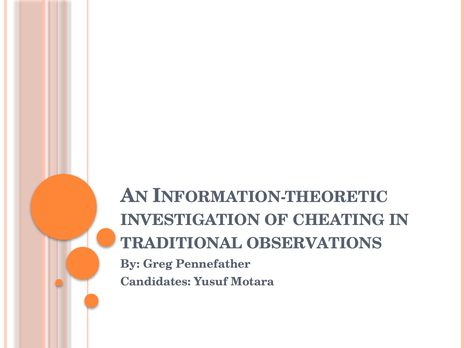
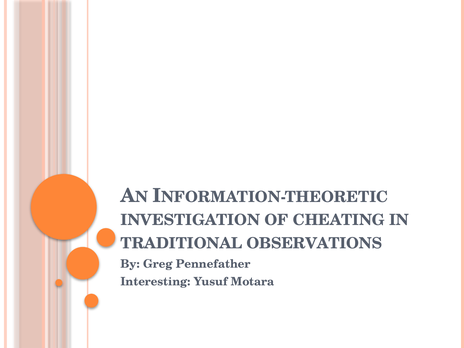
Candidates: Candidates -> Interesting
